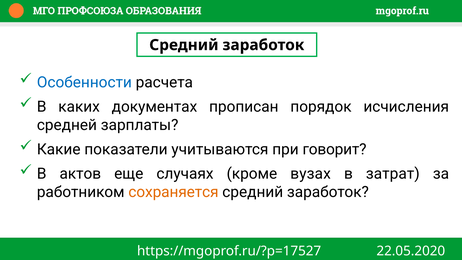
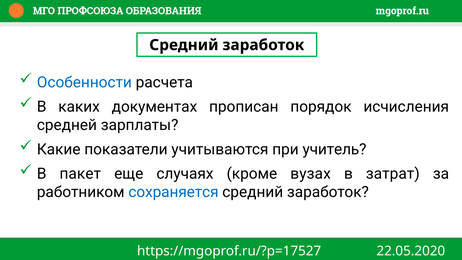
говорит: говорит -> учитель
актов: актов -> пакет
сохраняется colour: orange -> blue
